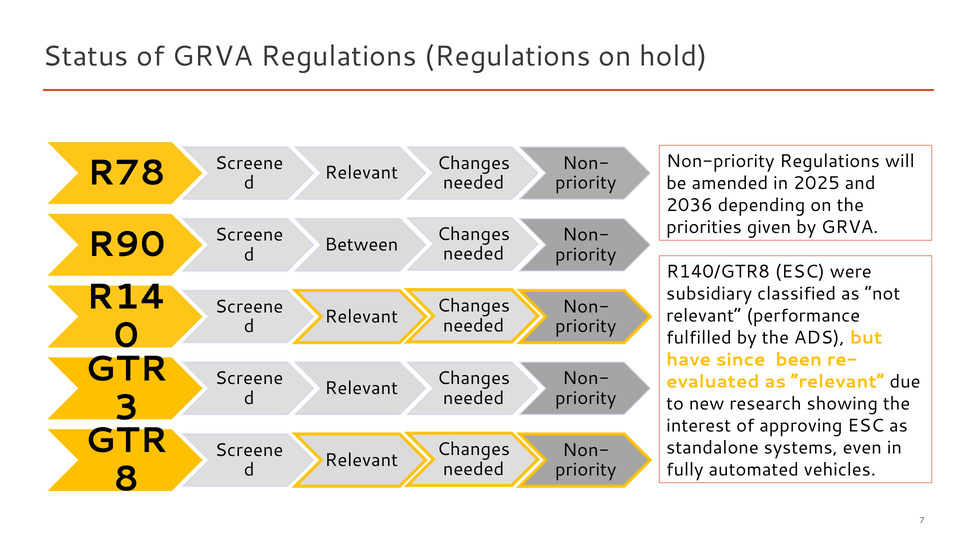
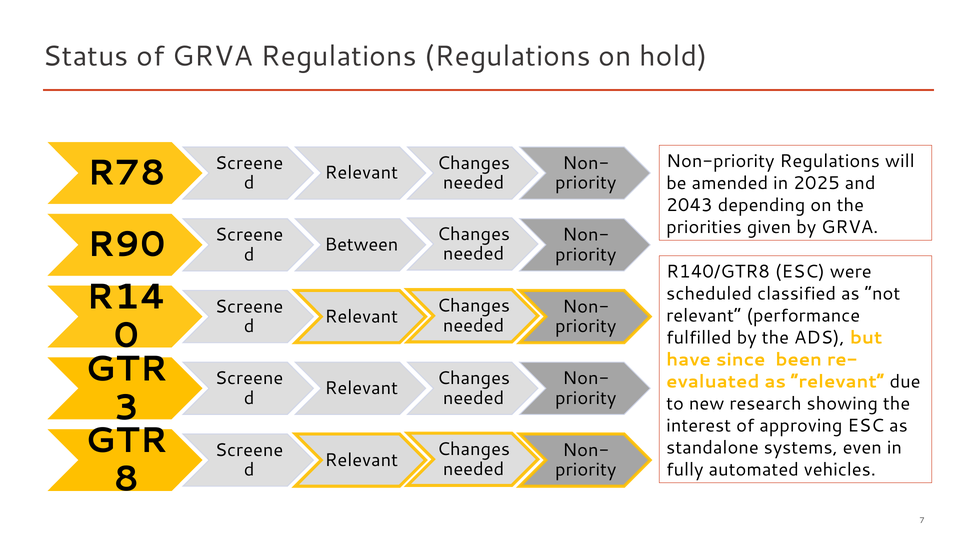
2036: 2036 -> 2043
subsidiary: subsidiary -> scheduled
